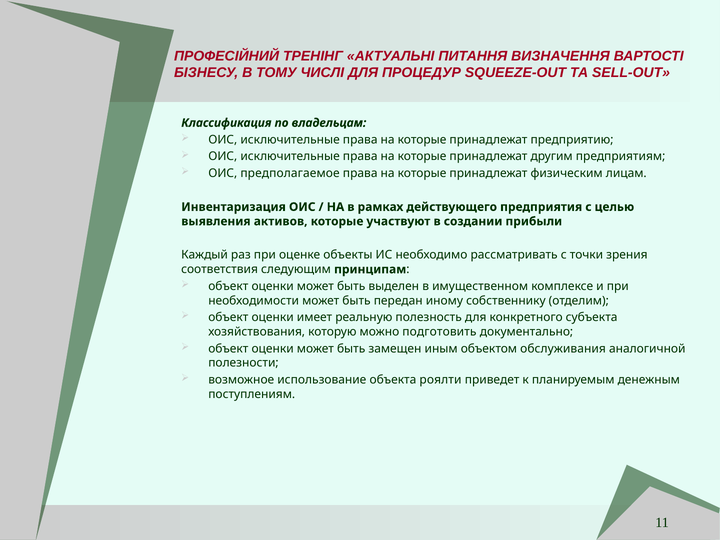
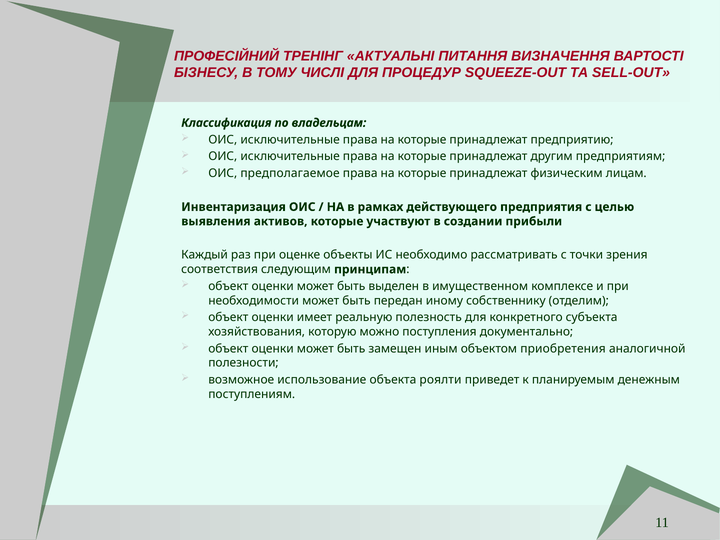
подготовить: подготовить -> поступления
обслуживания: обслуживания -> приобретения
